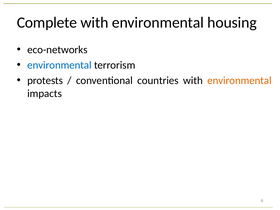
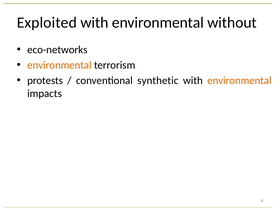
Complete: Complete -> Exploited
housing: housing -> without
environmental at (59, 65) colour: blue -> orange
countries: countries -> synthetic
